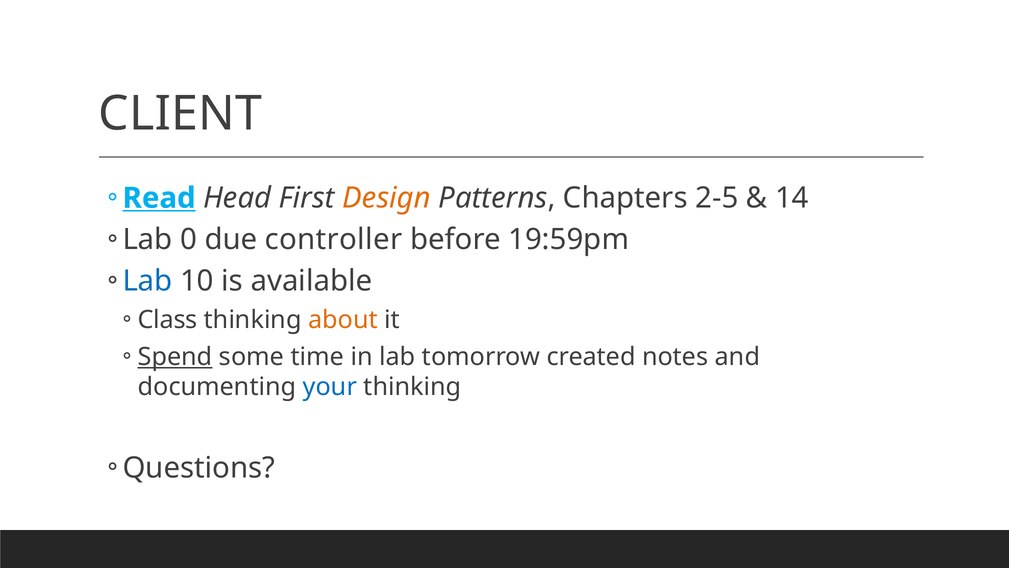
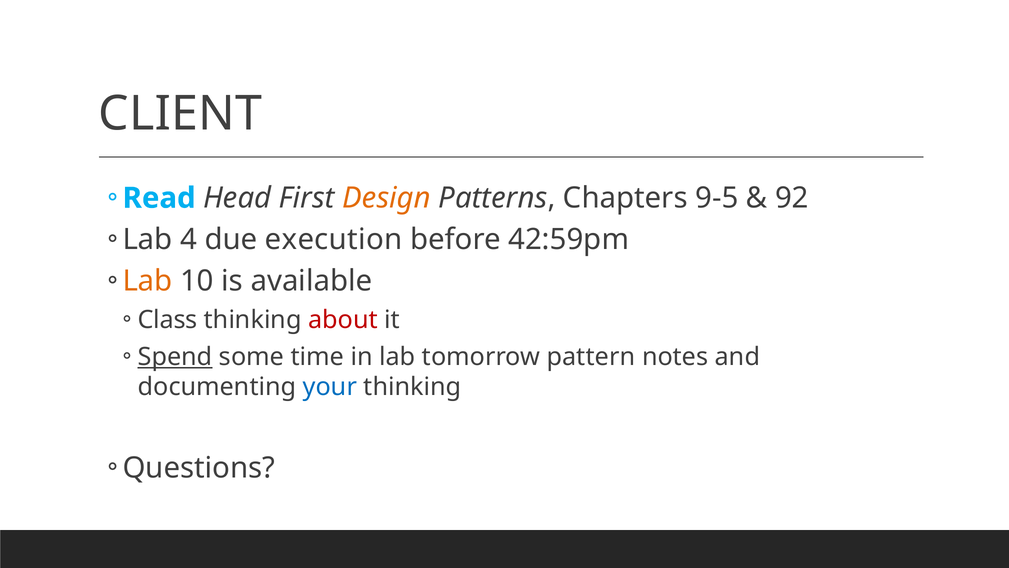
Read underline: present -> none
2-5: 2-5 -> 9-5
14: 14 -> 92
0: 0 -> 4
controller: controller -> execution
19:59pm: 19:59pm -> 42:59pm
Lab at (148, 281) colour: blue -> orange
about colour: orange -> red
created: created -> pattern
